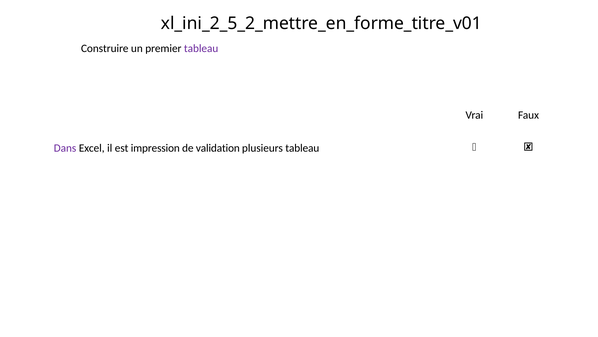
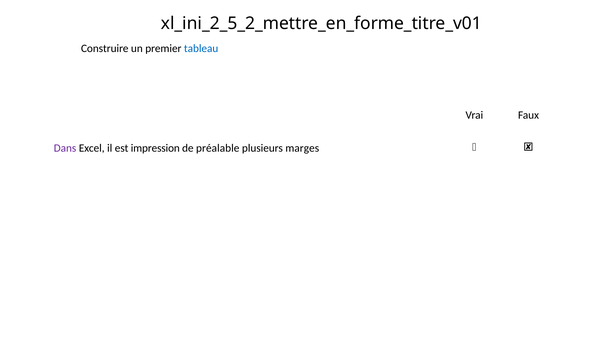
tableau at (201, 48) colour: purple -> blue
validation: validation -> préalable
plusieurs tableau: tableau -> marges
